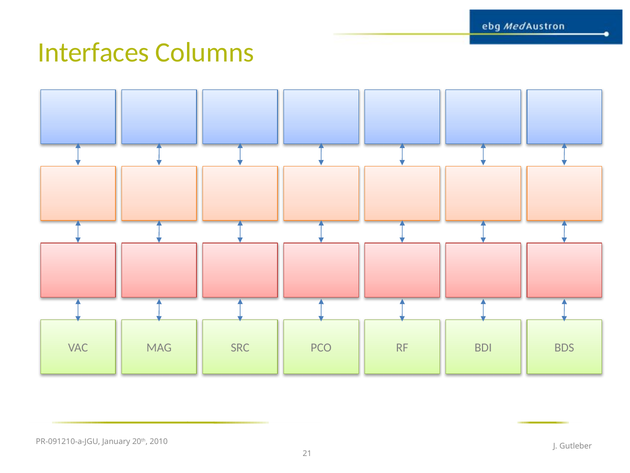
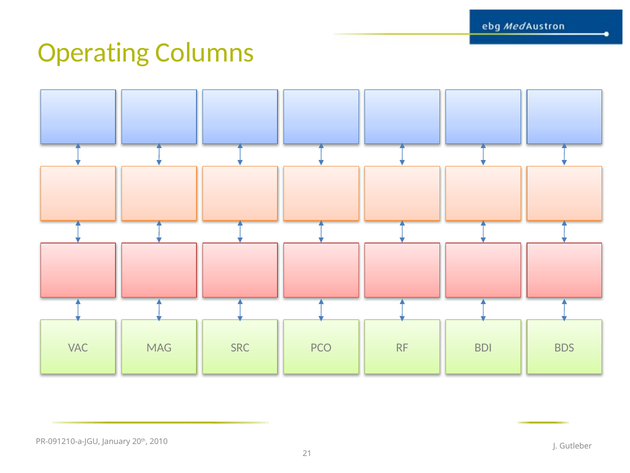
Interfaces: Interfaces -> Operating
